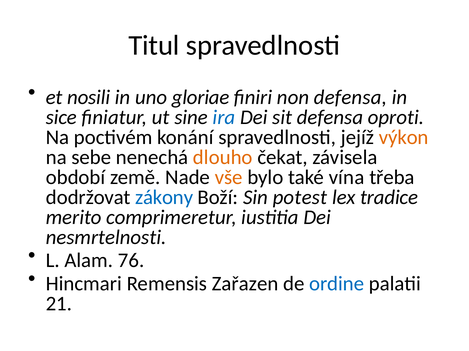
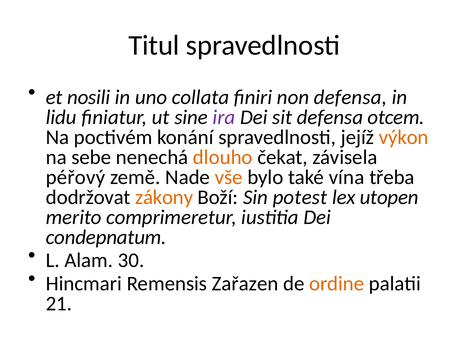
gloriae: gloriae -> collata
sice: sice -> lidu
ira colour: blue -> purple
oproti: oproti -> otcem
období: období -> péřový
zákony colour: blue -> orange
tradice: tradice -> utopen
nesmrtelnosti: nesmrtelnosti -> condepnatum
76: 76 -> 30
ordine colour: blue -> orange
